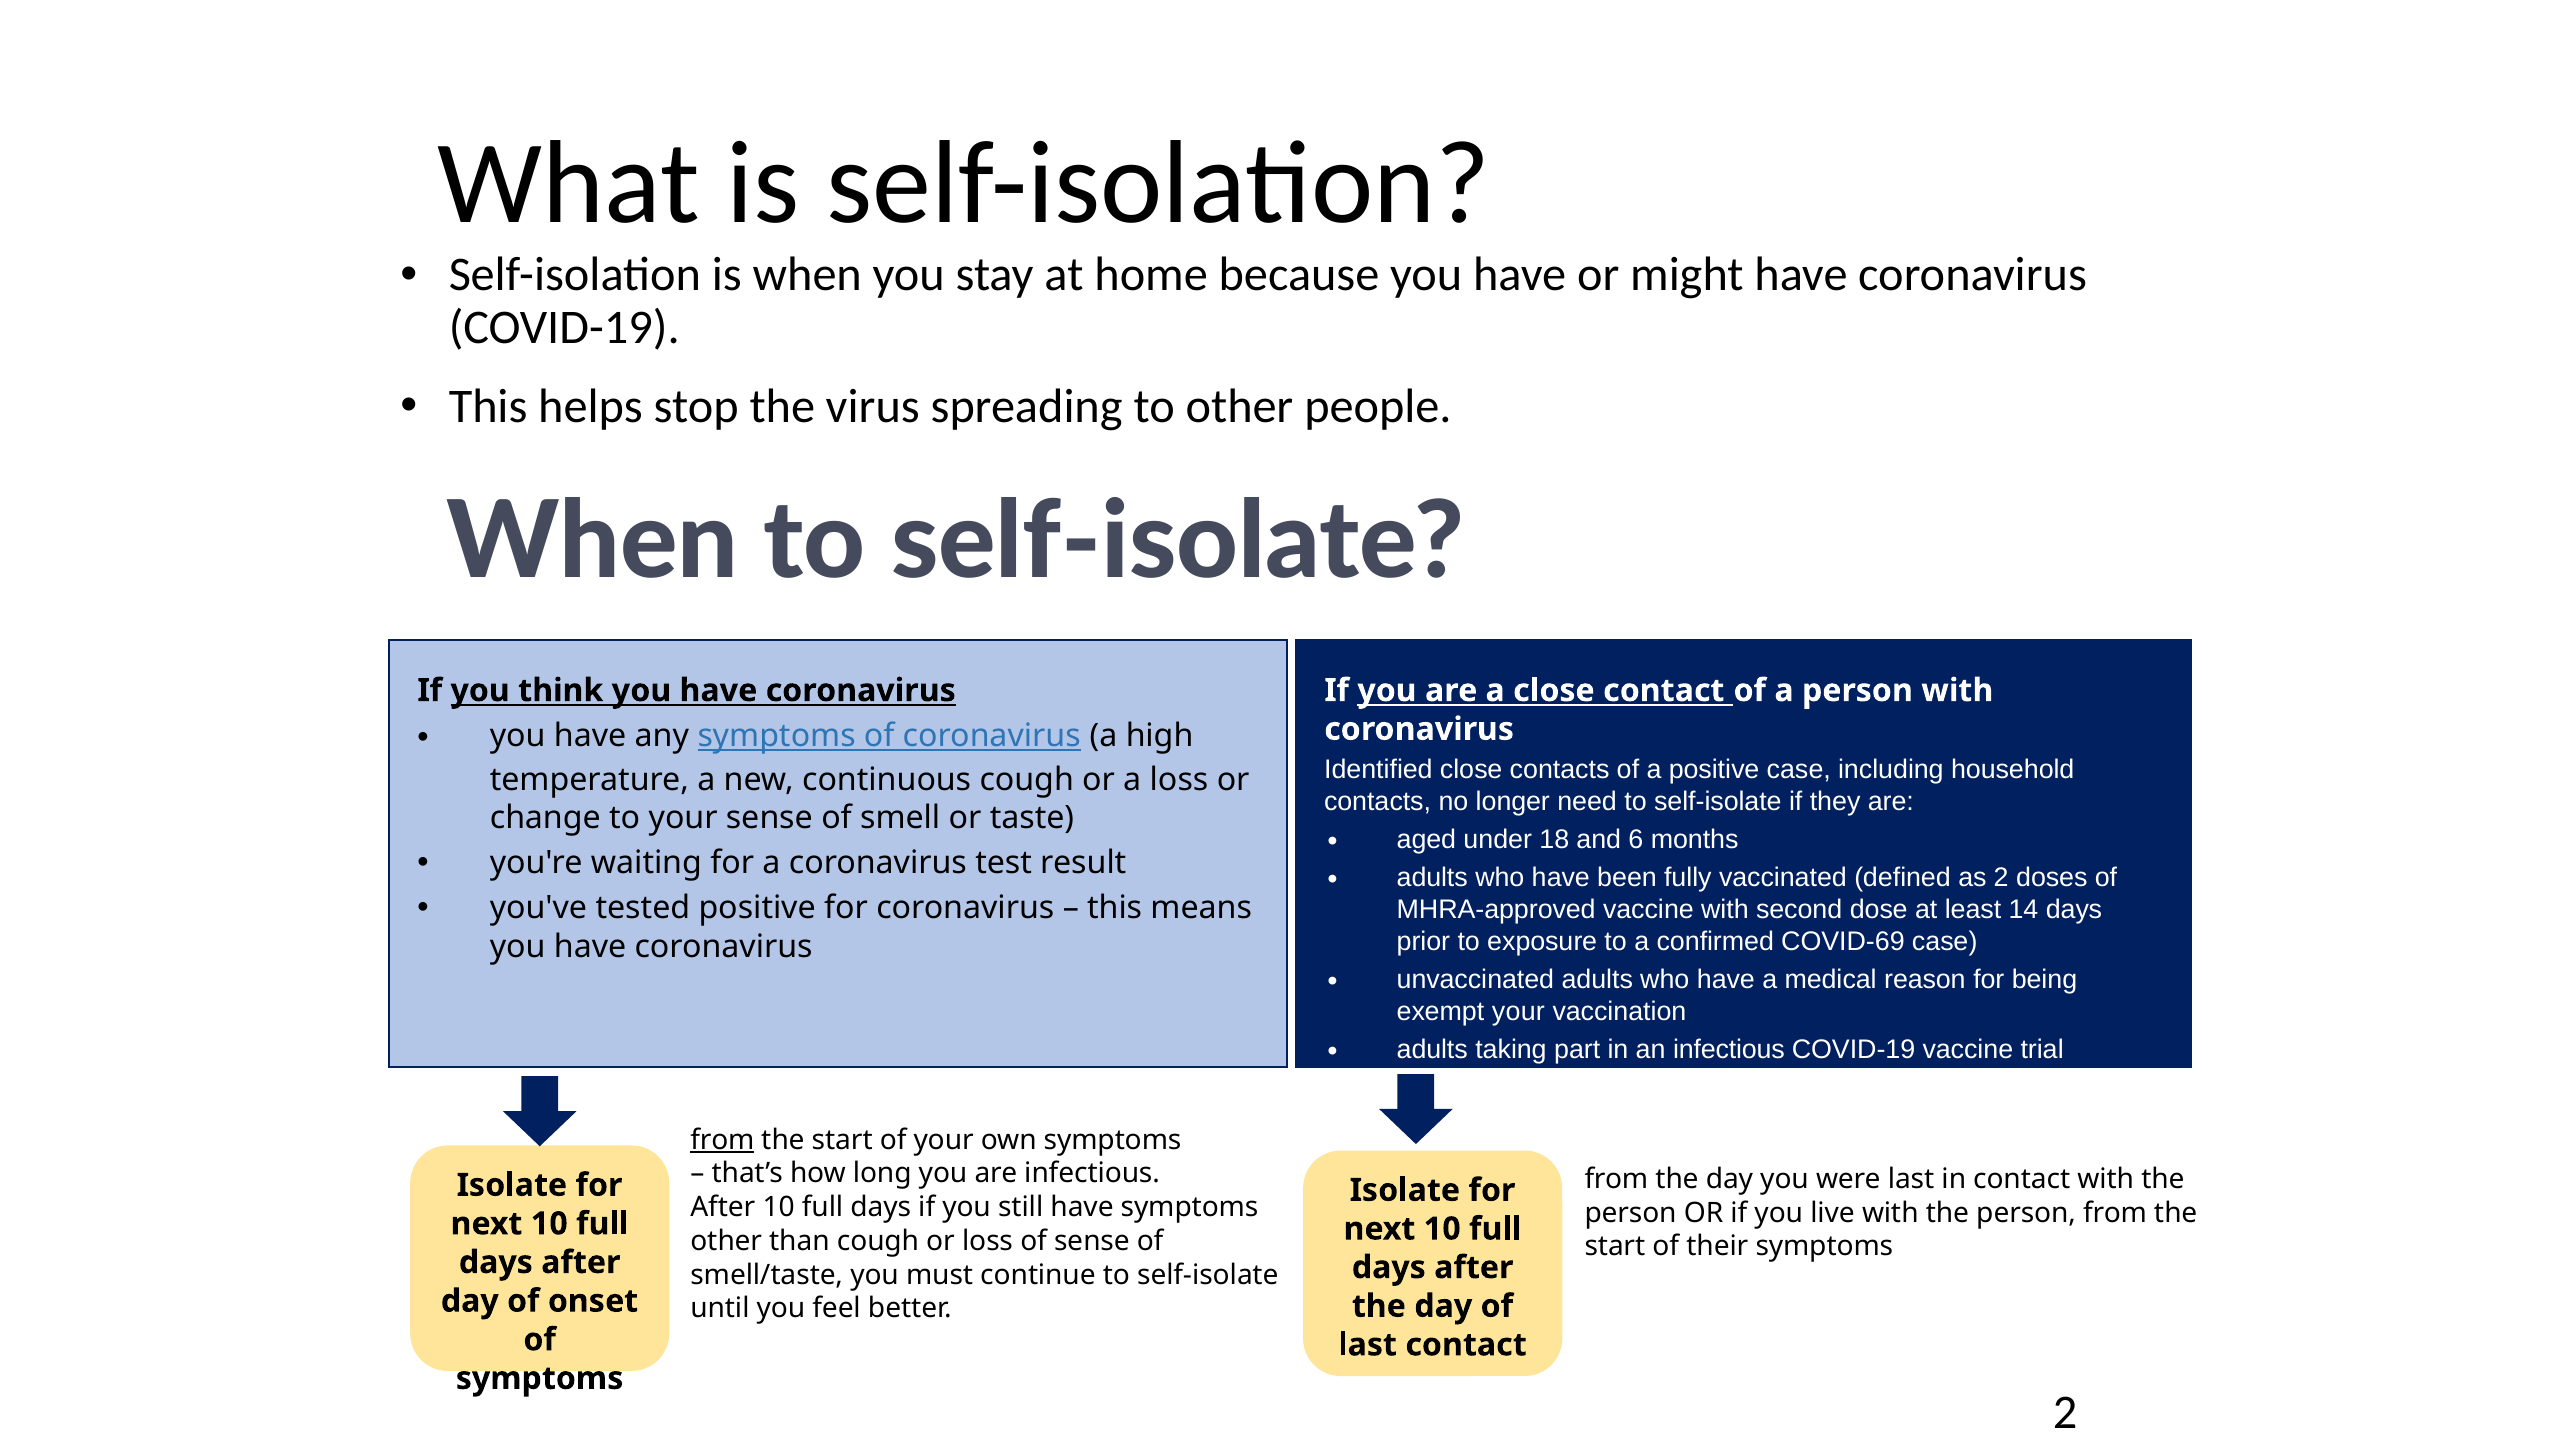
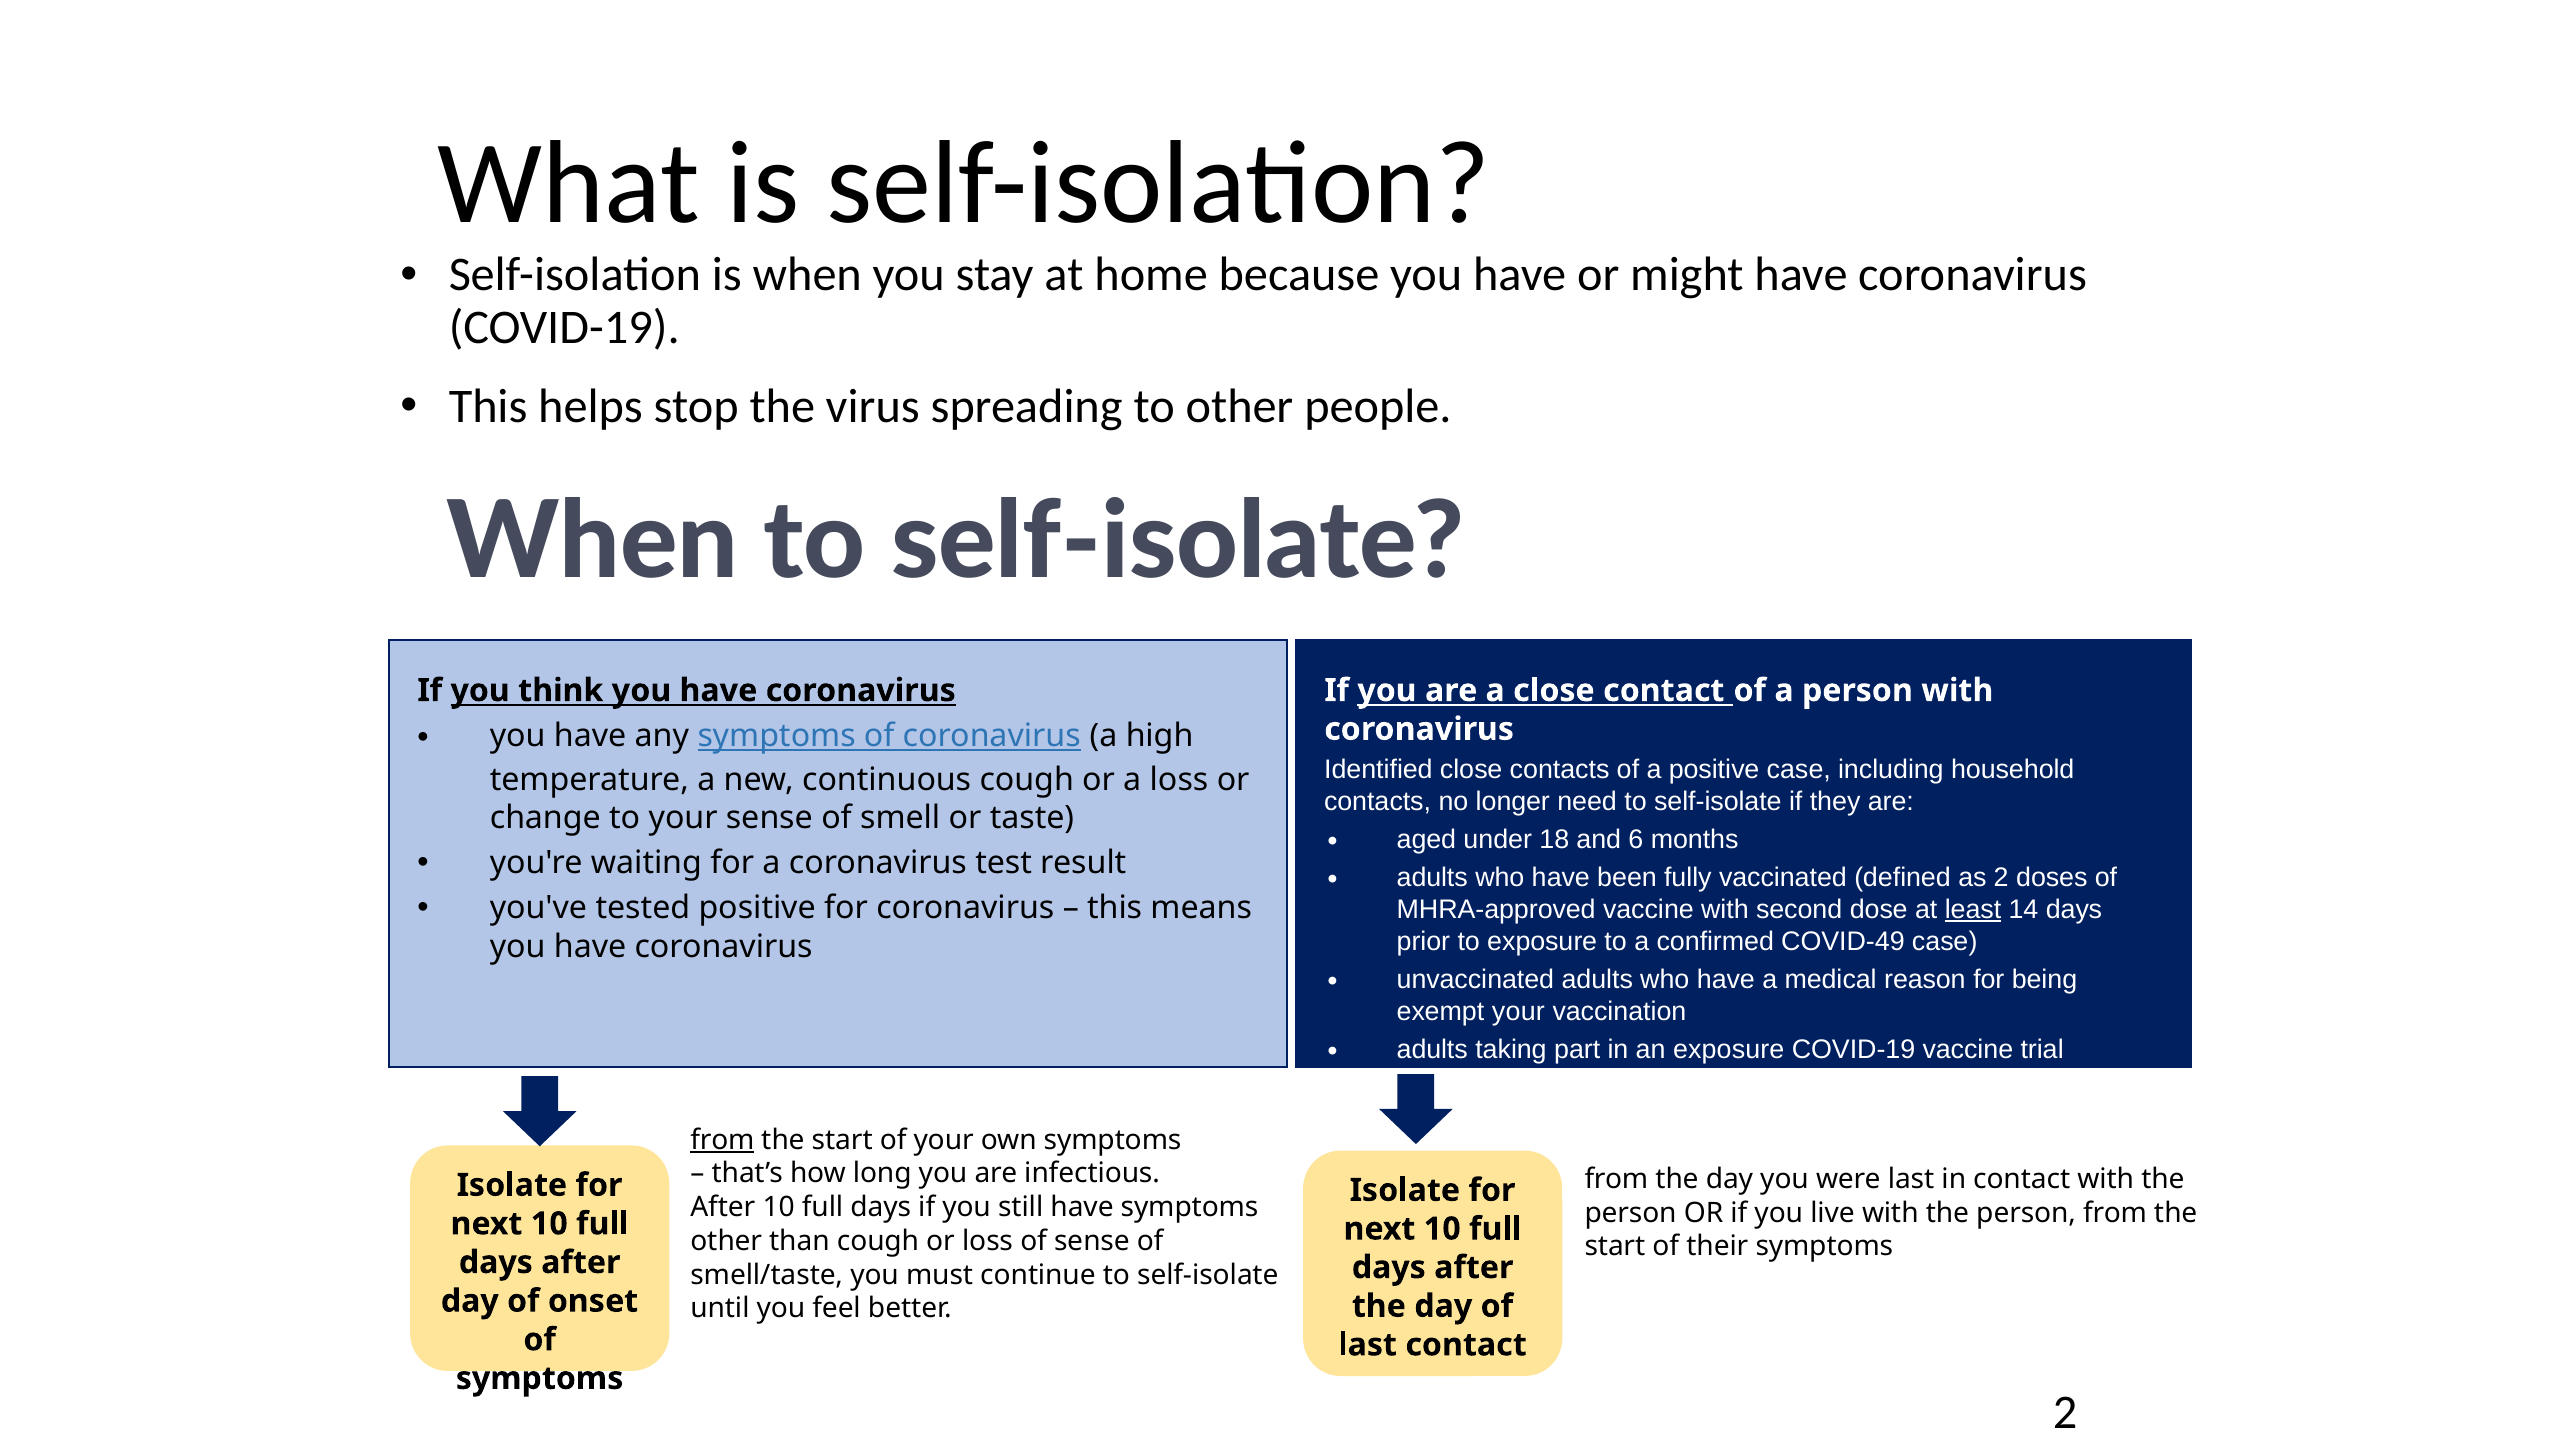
least underline: none -> present
COVID-69: COVID-69 -> COVID-49
an infectious: infectious -> exposure
